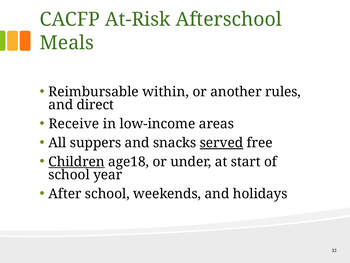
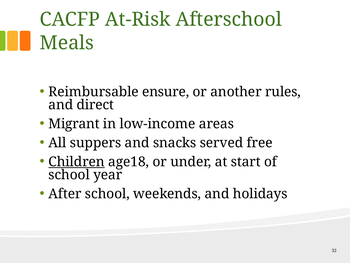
within: within -> ensure
Receive: Receive -> Migrant
served underline: present -> none
